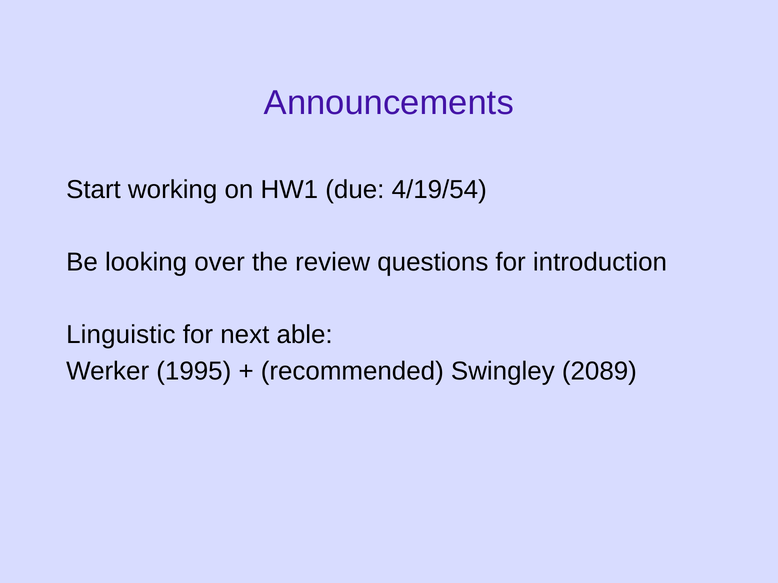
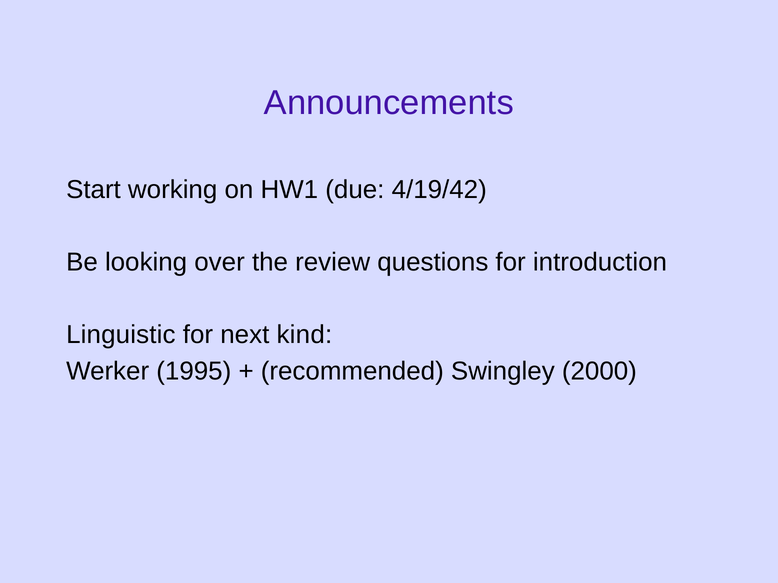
4/19/54: 4/19/54 -> 4/19/42
able: able -> kind
2089: 2089 -> 2000
